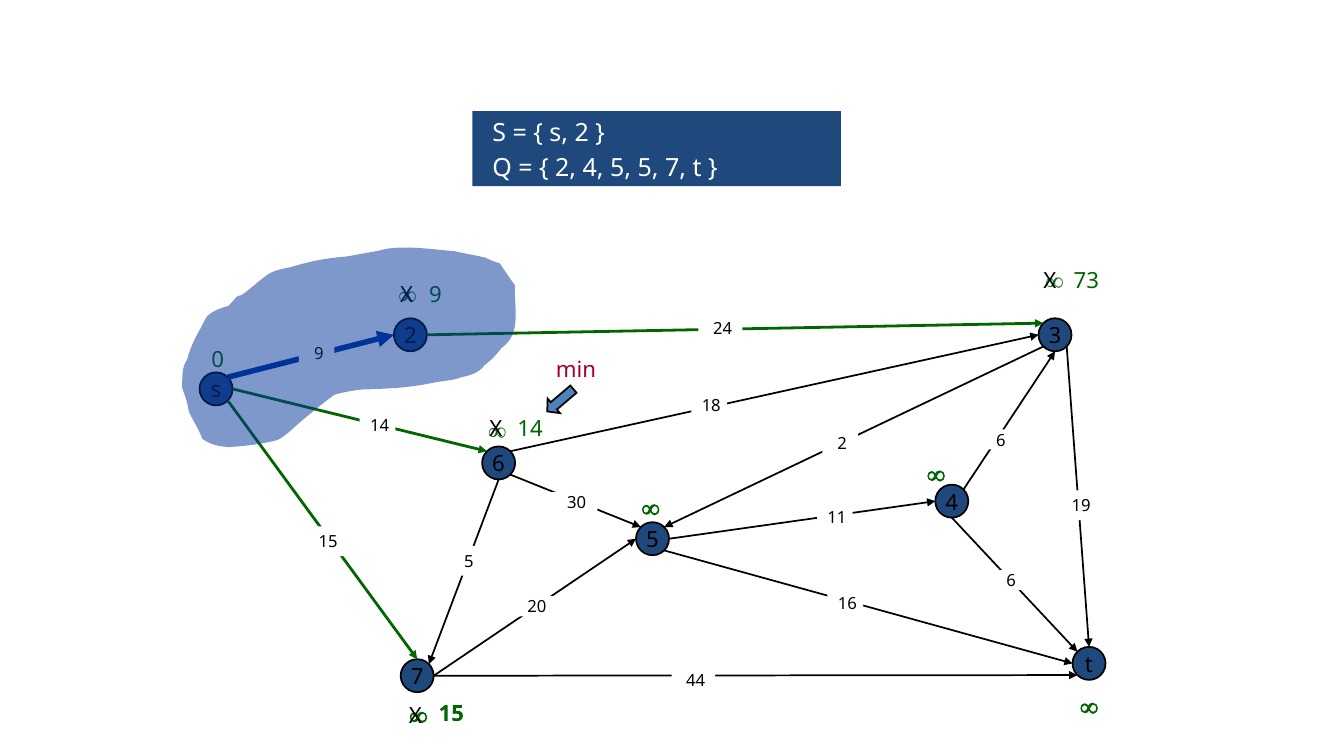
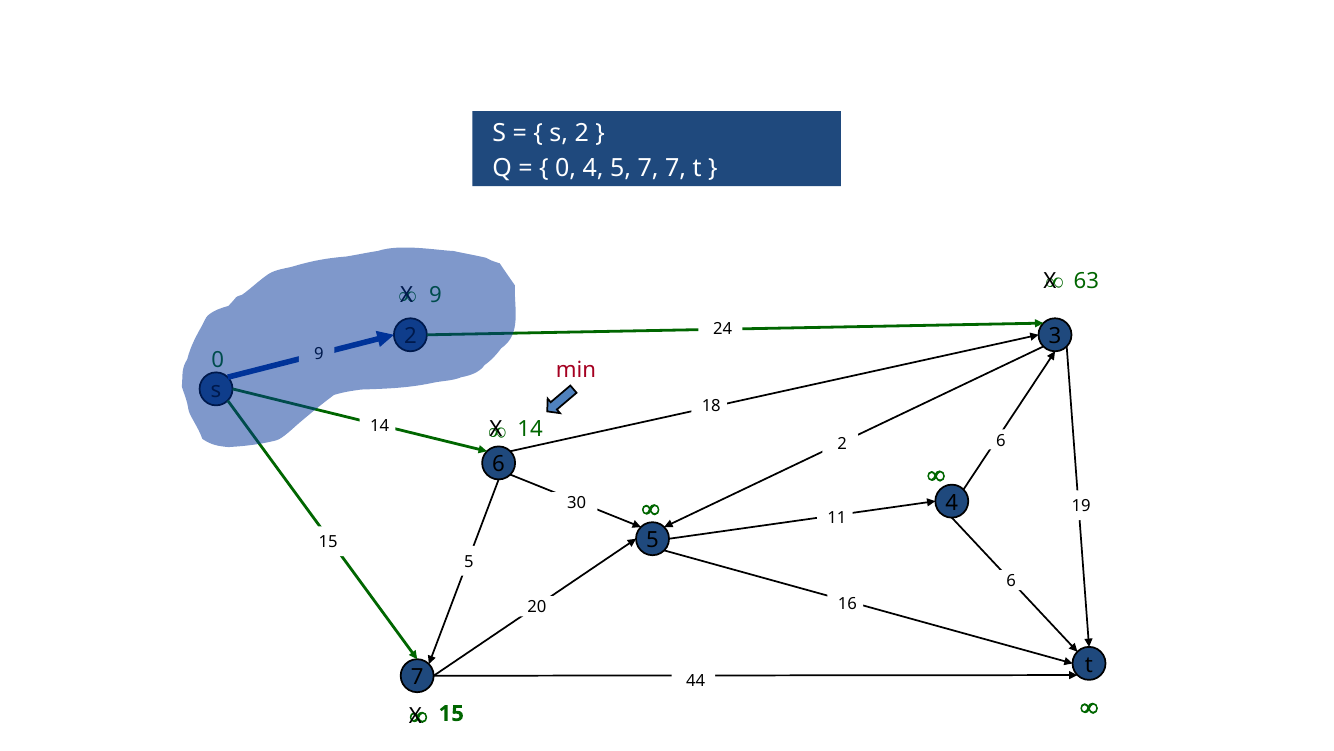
2 at (566, 168): 2 -> 0
5 5: 5 -> 7
73: 73 -> 63
